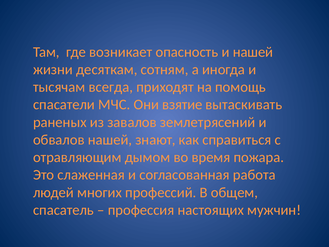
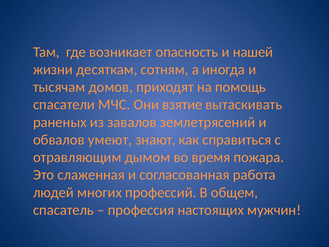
всегда: всегда -> домов
обвалов нашей: нашей -> умеют
